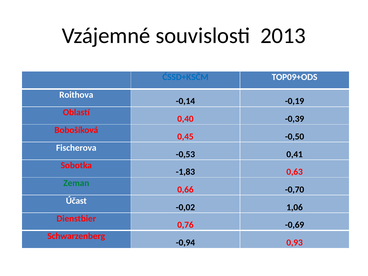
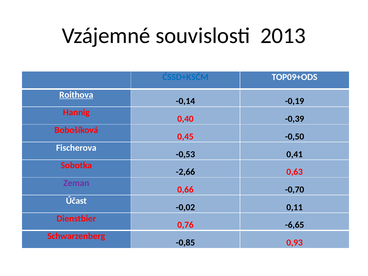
Roithova underline: none -> present
Oblastí: Oblastí -> Hannig
-1,83: -1,83 -> -2,66
Zeman colour: green -> purple
1,06: 1,06 -> 0,11
-0,69: -0,69 -> -6,65
-0,94: -0,94 -> -0,85
